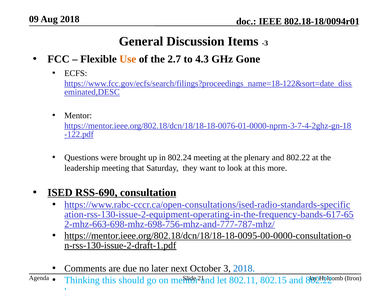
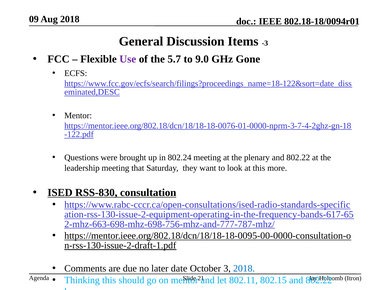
Use colour: orange -> purple
2.7: 2.7 -> 5.7
4.3: 4.3 -> 9.0
RSS-690: RSS-690 -> RSS-830
next: next -> date
